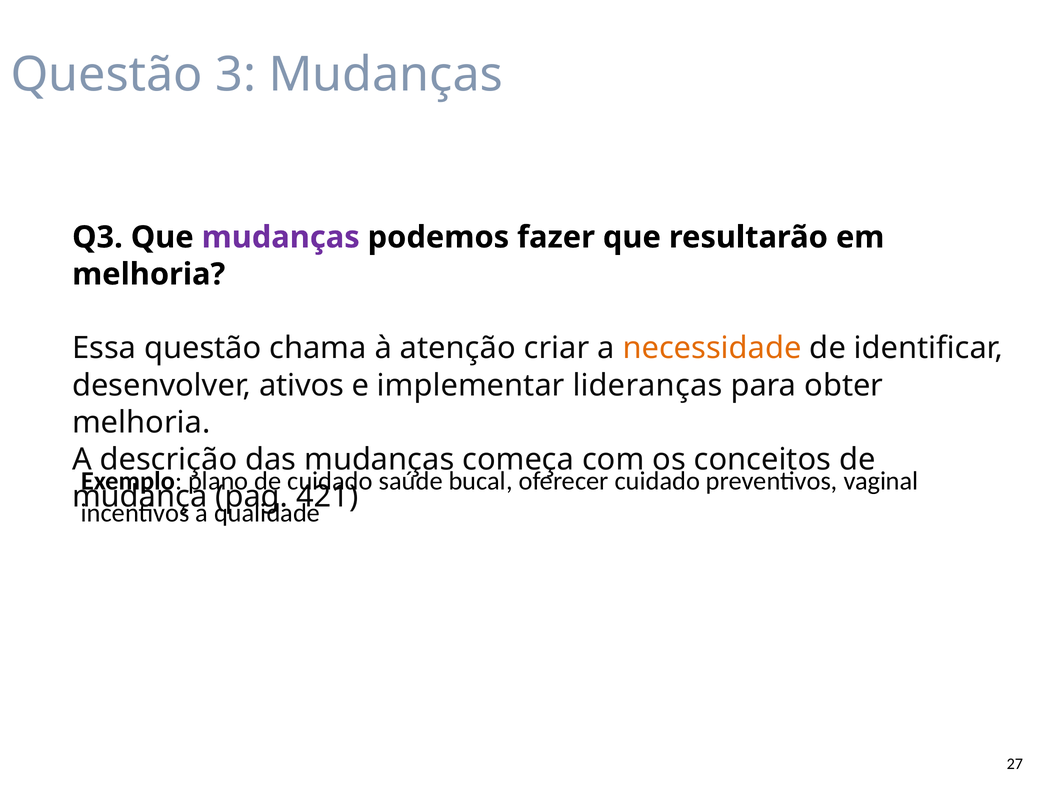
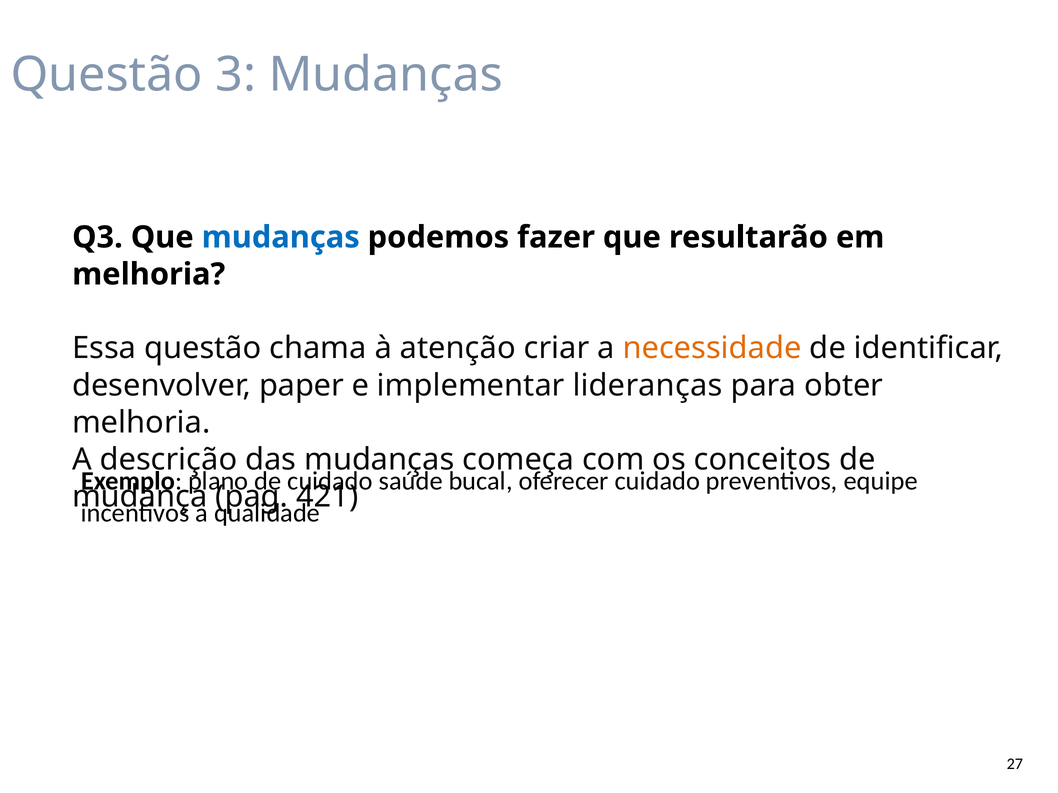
mudanças at (281, 237) colour: purple -> blue
ativos: ativos -> paper
vaginal: vaginal -> equipe
